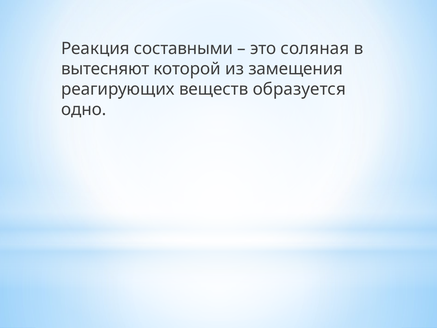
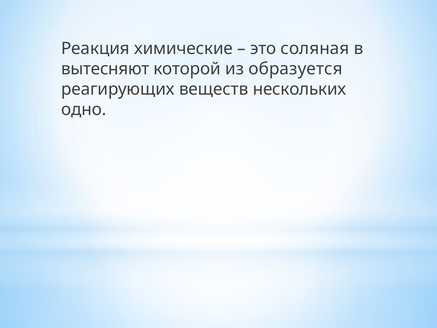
составными: составными -> химические
замещения: замещения -> образуется
образуется: образуется -> нескольких
